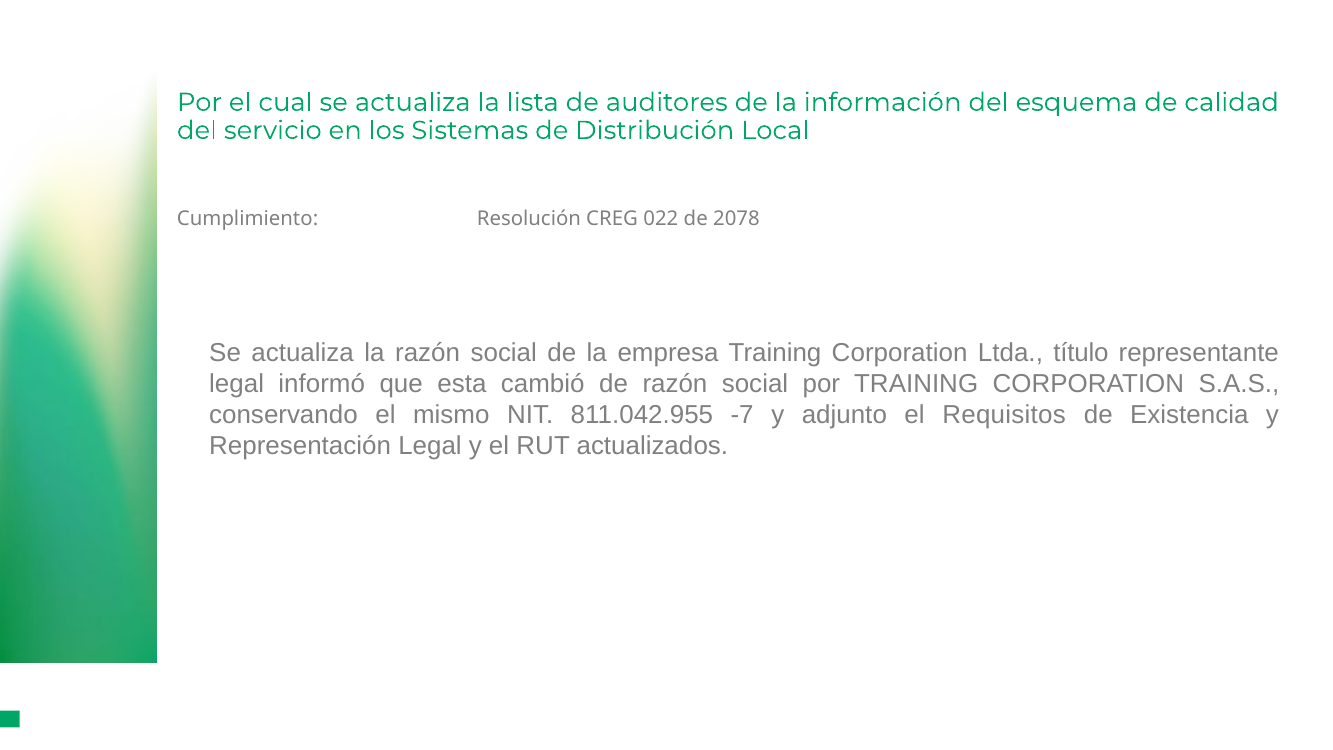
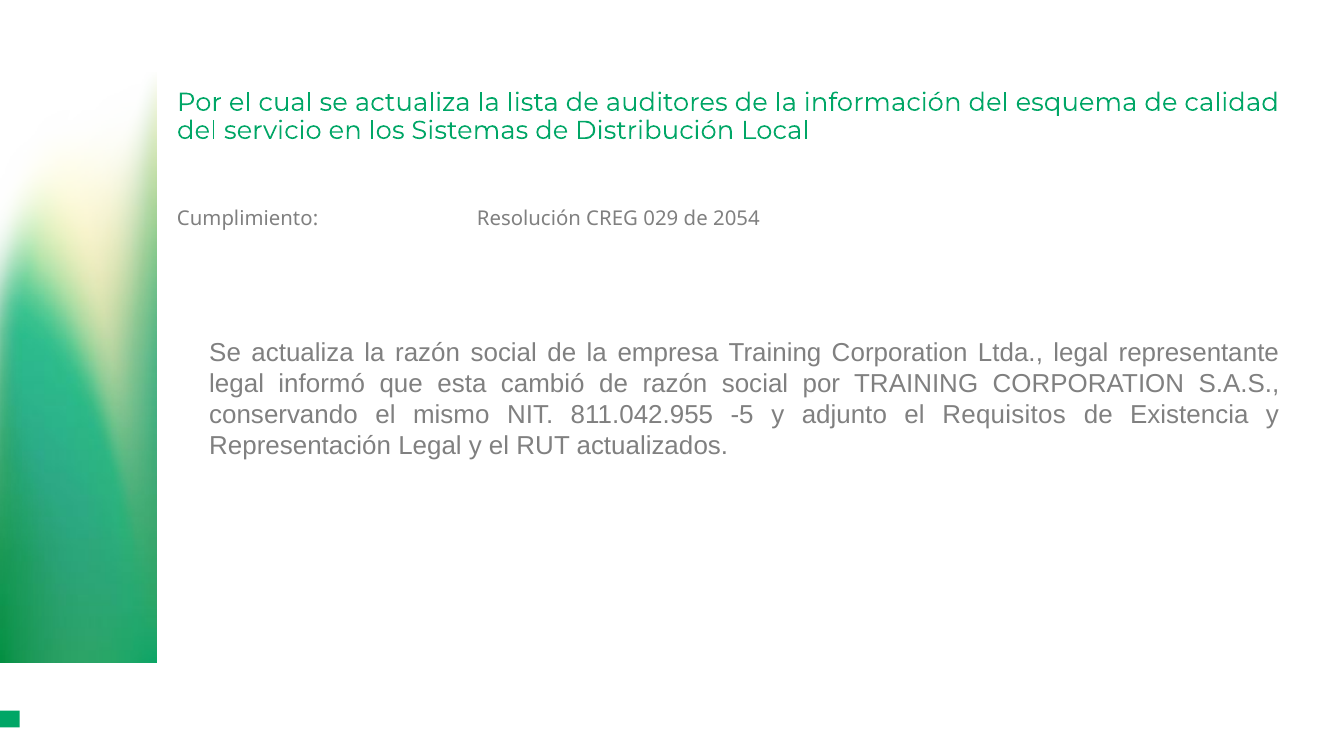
022: 022 -> 029
2078: 2078 -> 2054
Ltda título: título -> legal
-7: -7 -> -5
